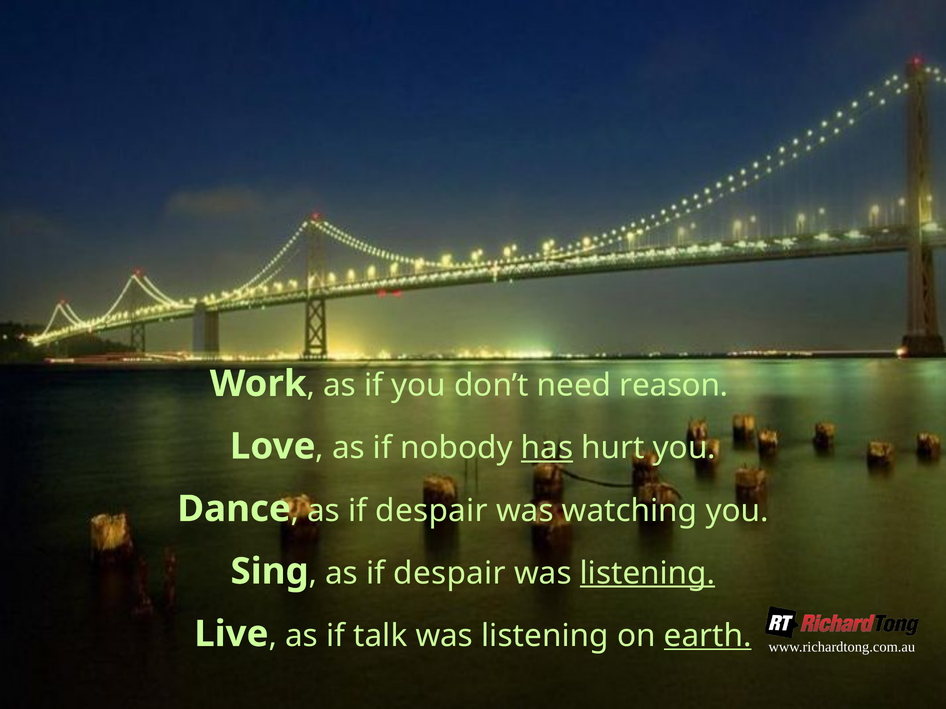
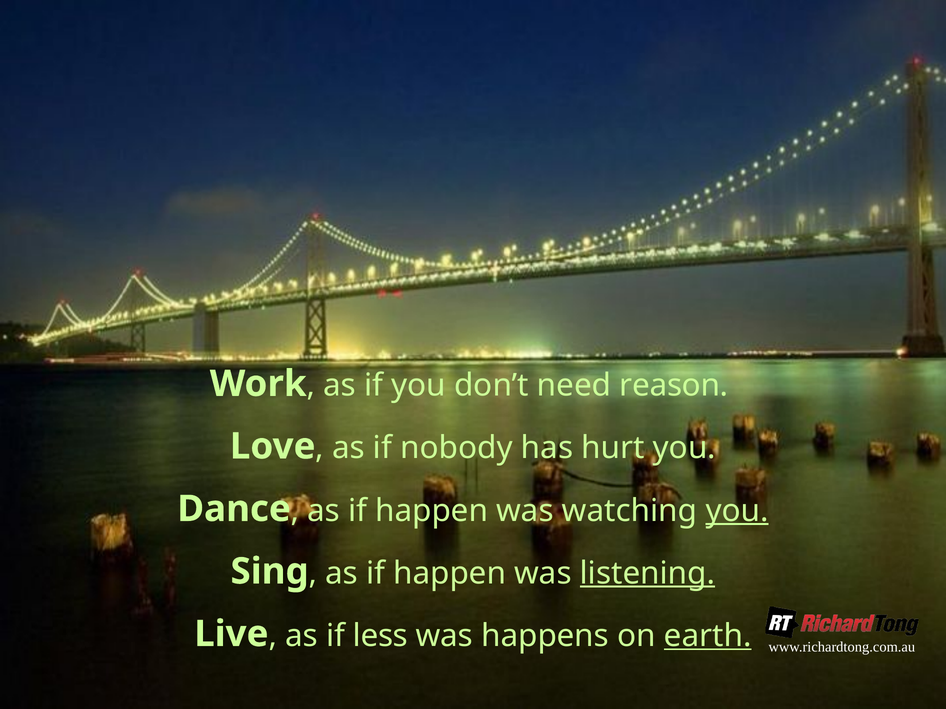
has underline: present -> none
Dance as if despair: despair -> happen
you at (737, 511) underline: none -> present
Sing as if despair: despair -> happen
talk: talk -> less
listening at (545, 636): listening -> happens
